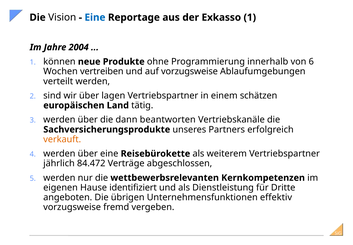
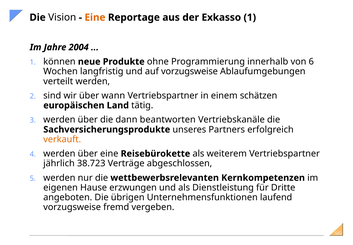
Eine at (95, 17) colour: blue -> orange
vertreiben: vertreiben -> langfristig
lagen: lagen -> wann
84.472: 84.472 -> 38.723
identifiziert: identifiziert -> erzwungen
effektiv: effektiv -> laufend
